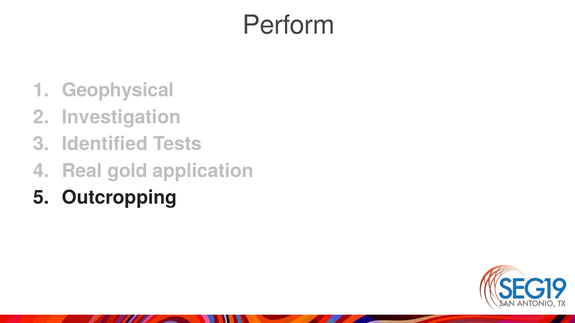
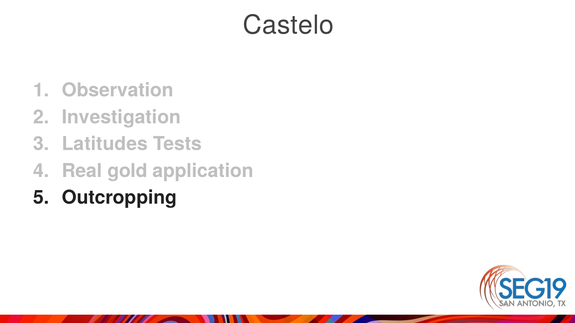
Perform: Perform -> Castelo
Geophysical: Geophysical -> Observation
Identified: Identified -> Latitudes
